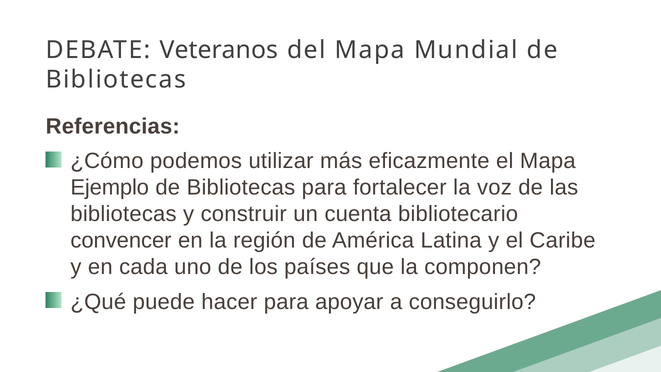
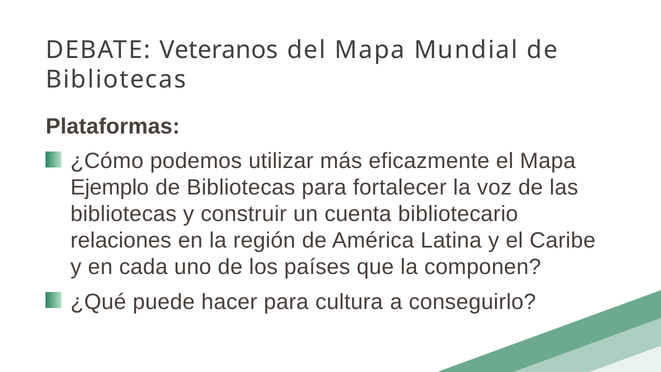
Referencias: Referencias -> Plataformas
convencer: convencer -> relaciones
apoyar: apoyar -> cultura
